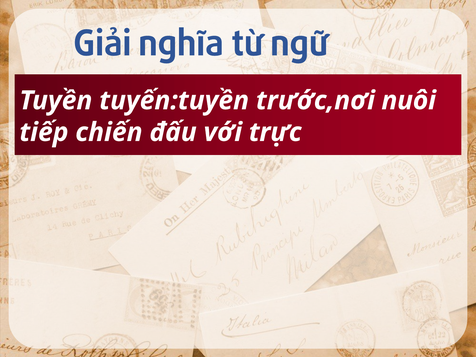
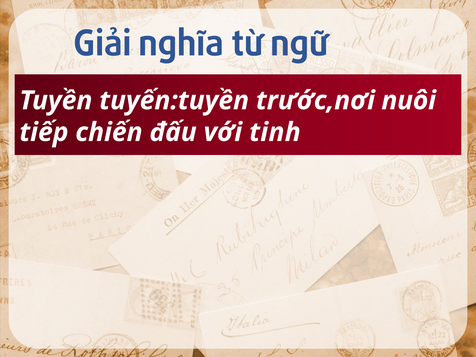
trực: trực -> tinh
